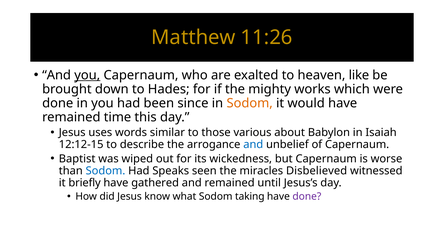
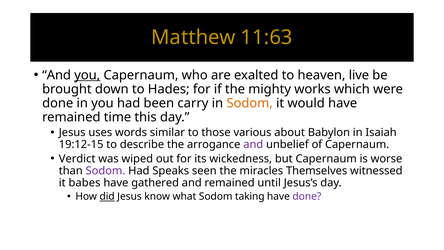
11:26: 11:26 -> 11:63
like: like -> live
since: since -> carry
12:12-15: 12:12-15 -> 19:12-15
and at (253, 144) colour: blue -> purple
Baptist: Baptist -> Verdict
Sodom at (105, 171) colour: blue -> purple
Disbelieved: Disbelieved -> Themselves
briefly: briefly -> babes
did underline: none -> present
